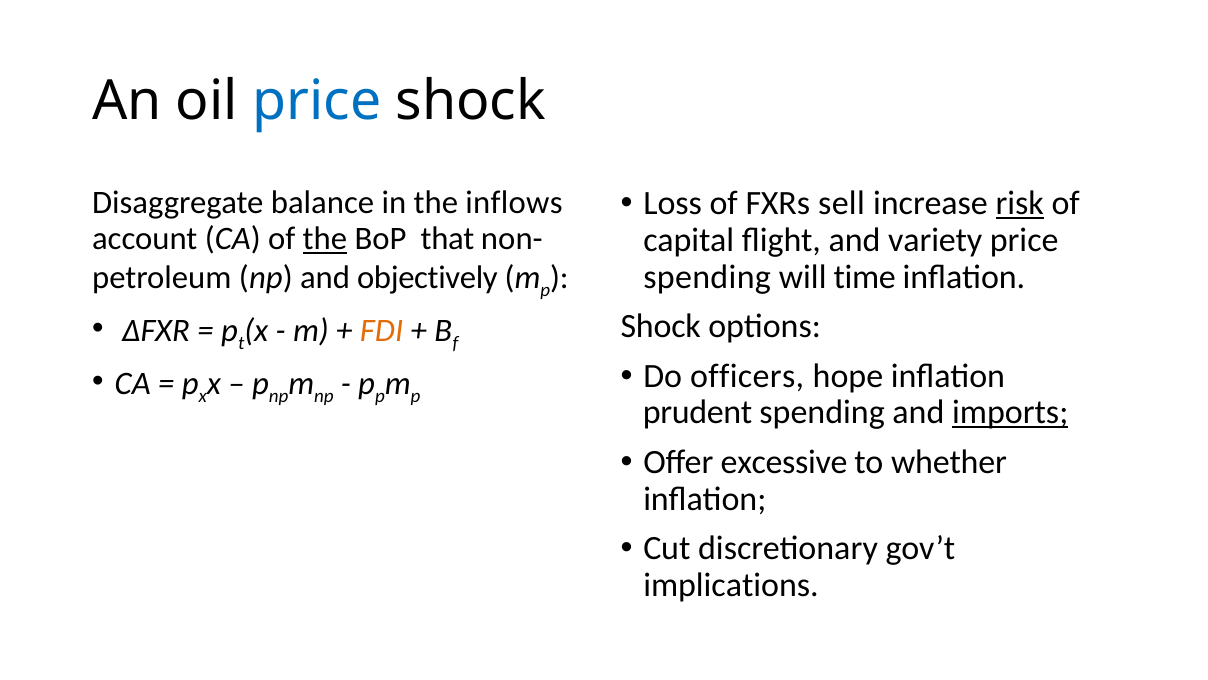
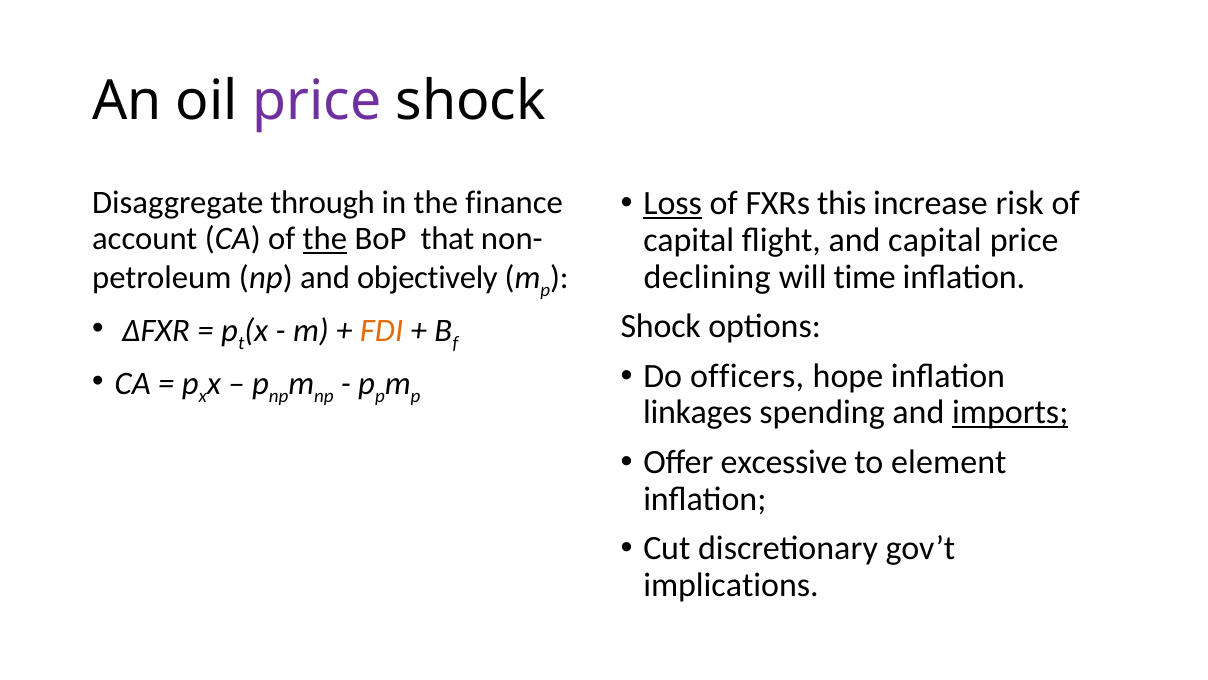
price at (317, 101) colour: blue -> purple
Loss underline: none -> present
sell: sell -> this
risk underline: present -> none
balance: balance -> through
inflows: inflows -> finance
and variety: variety -> capital
spending at (707, 277): spending -> declining
prudent: prudent -> linkages
whether: whether -> element
